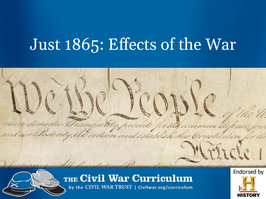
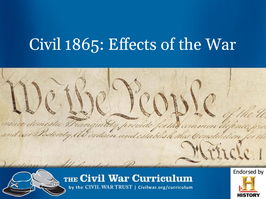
Just: Just -> Civil
